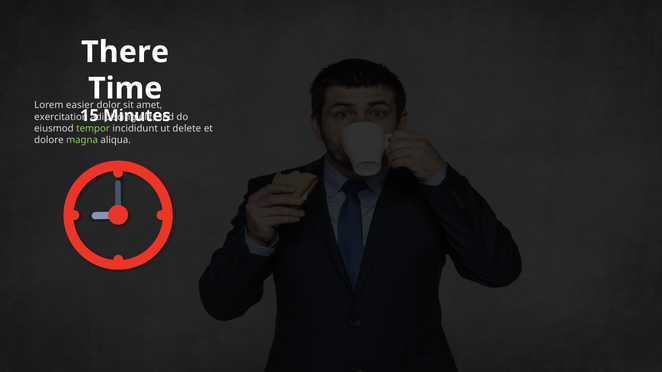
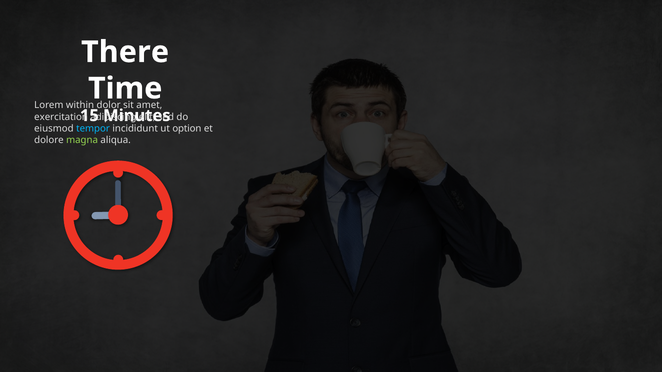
easier: easier -> within
tempor colour: light green -> light blue
delete: delete -> option
